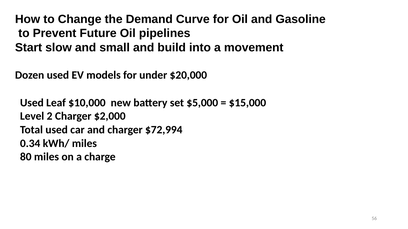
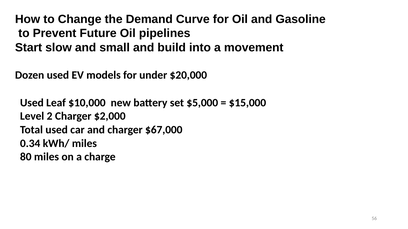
$72,994: $72,994 -> $67,000
